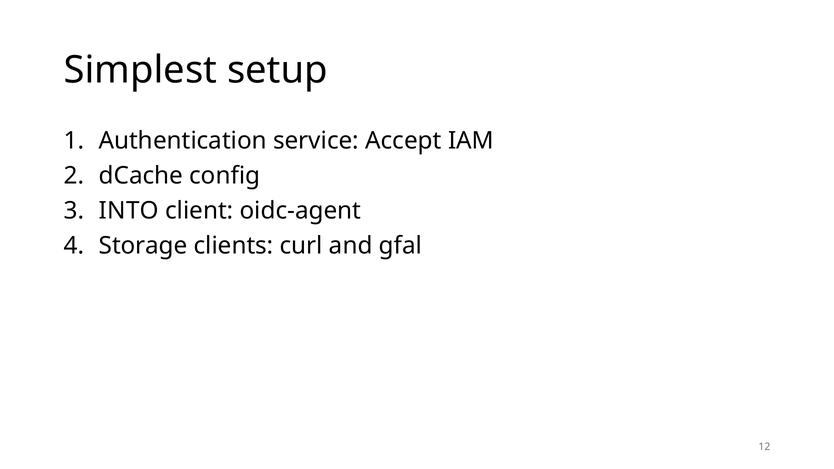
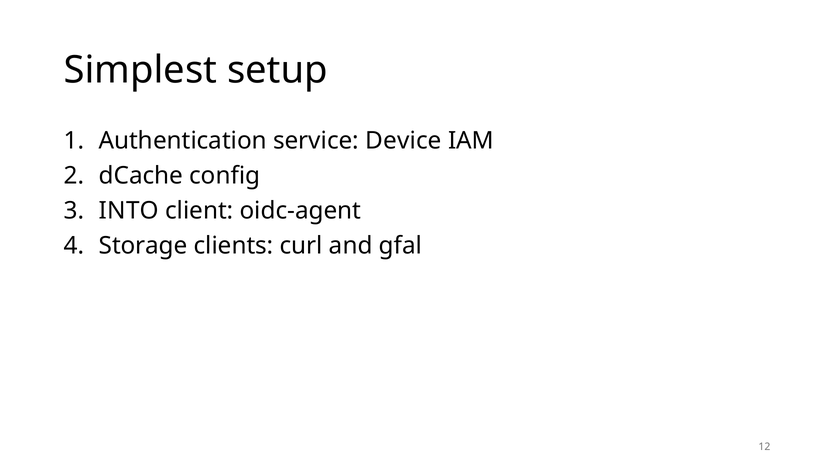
Accept: Accept -> Device
